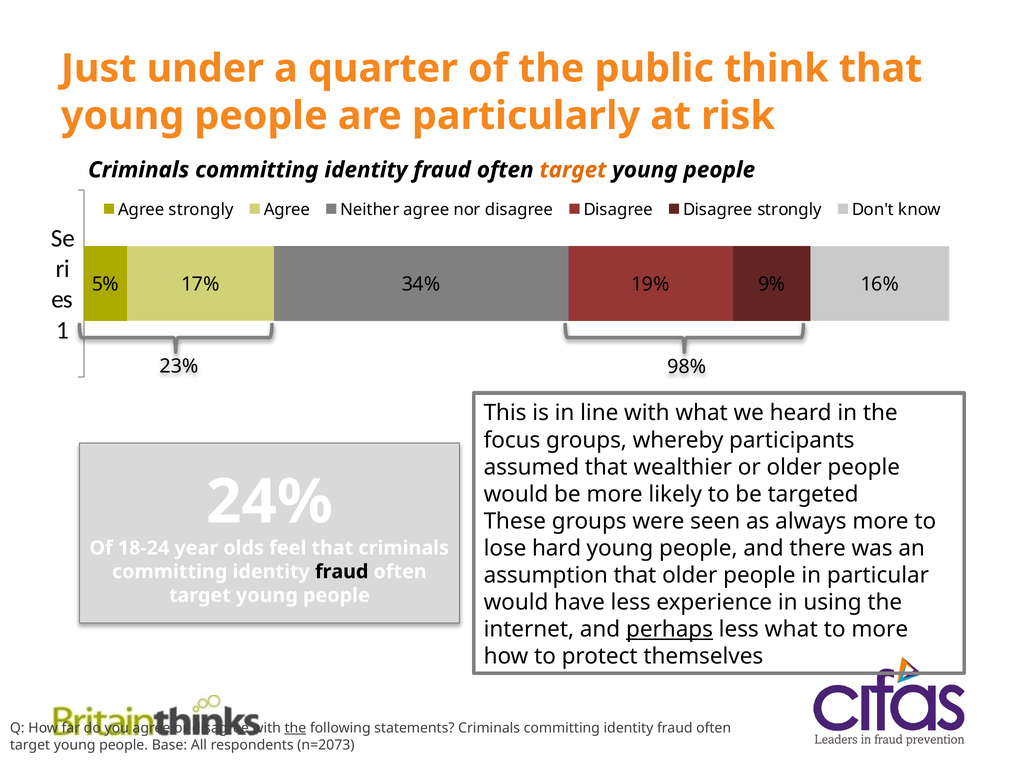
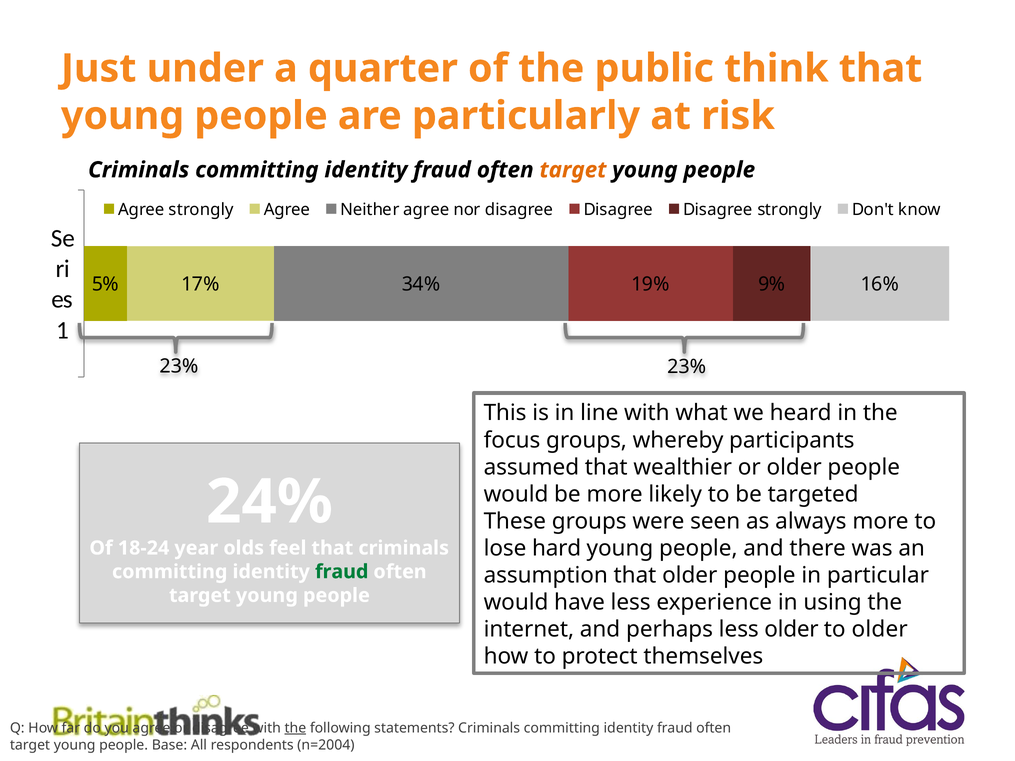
23% 98%: 98% -> 23%
fraud at (342, 572) colour: black -> green
perhaps underline: present -> none
less what: what -> older
to more: more -> older
n=2073: n=2073 -> n=2004
